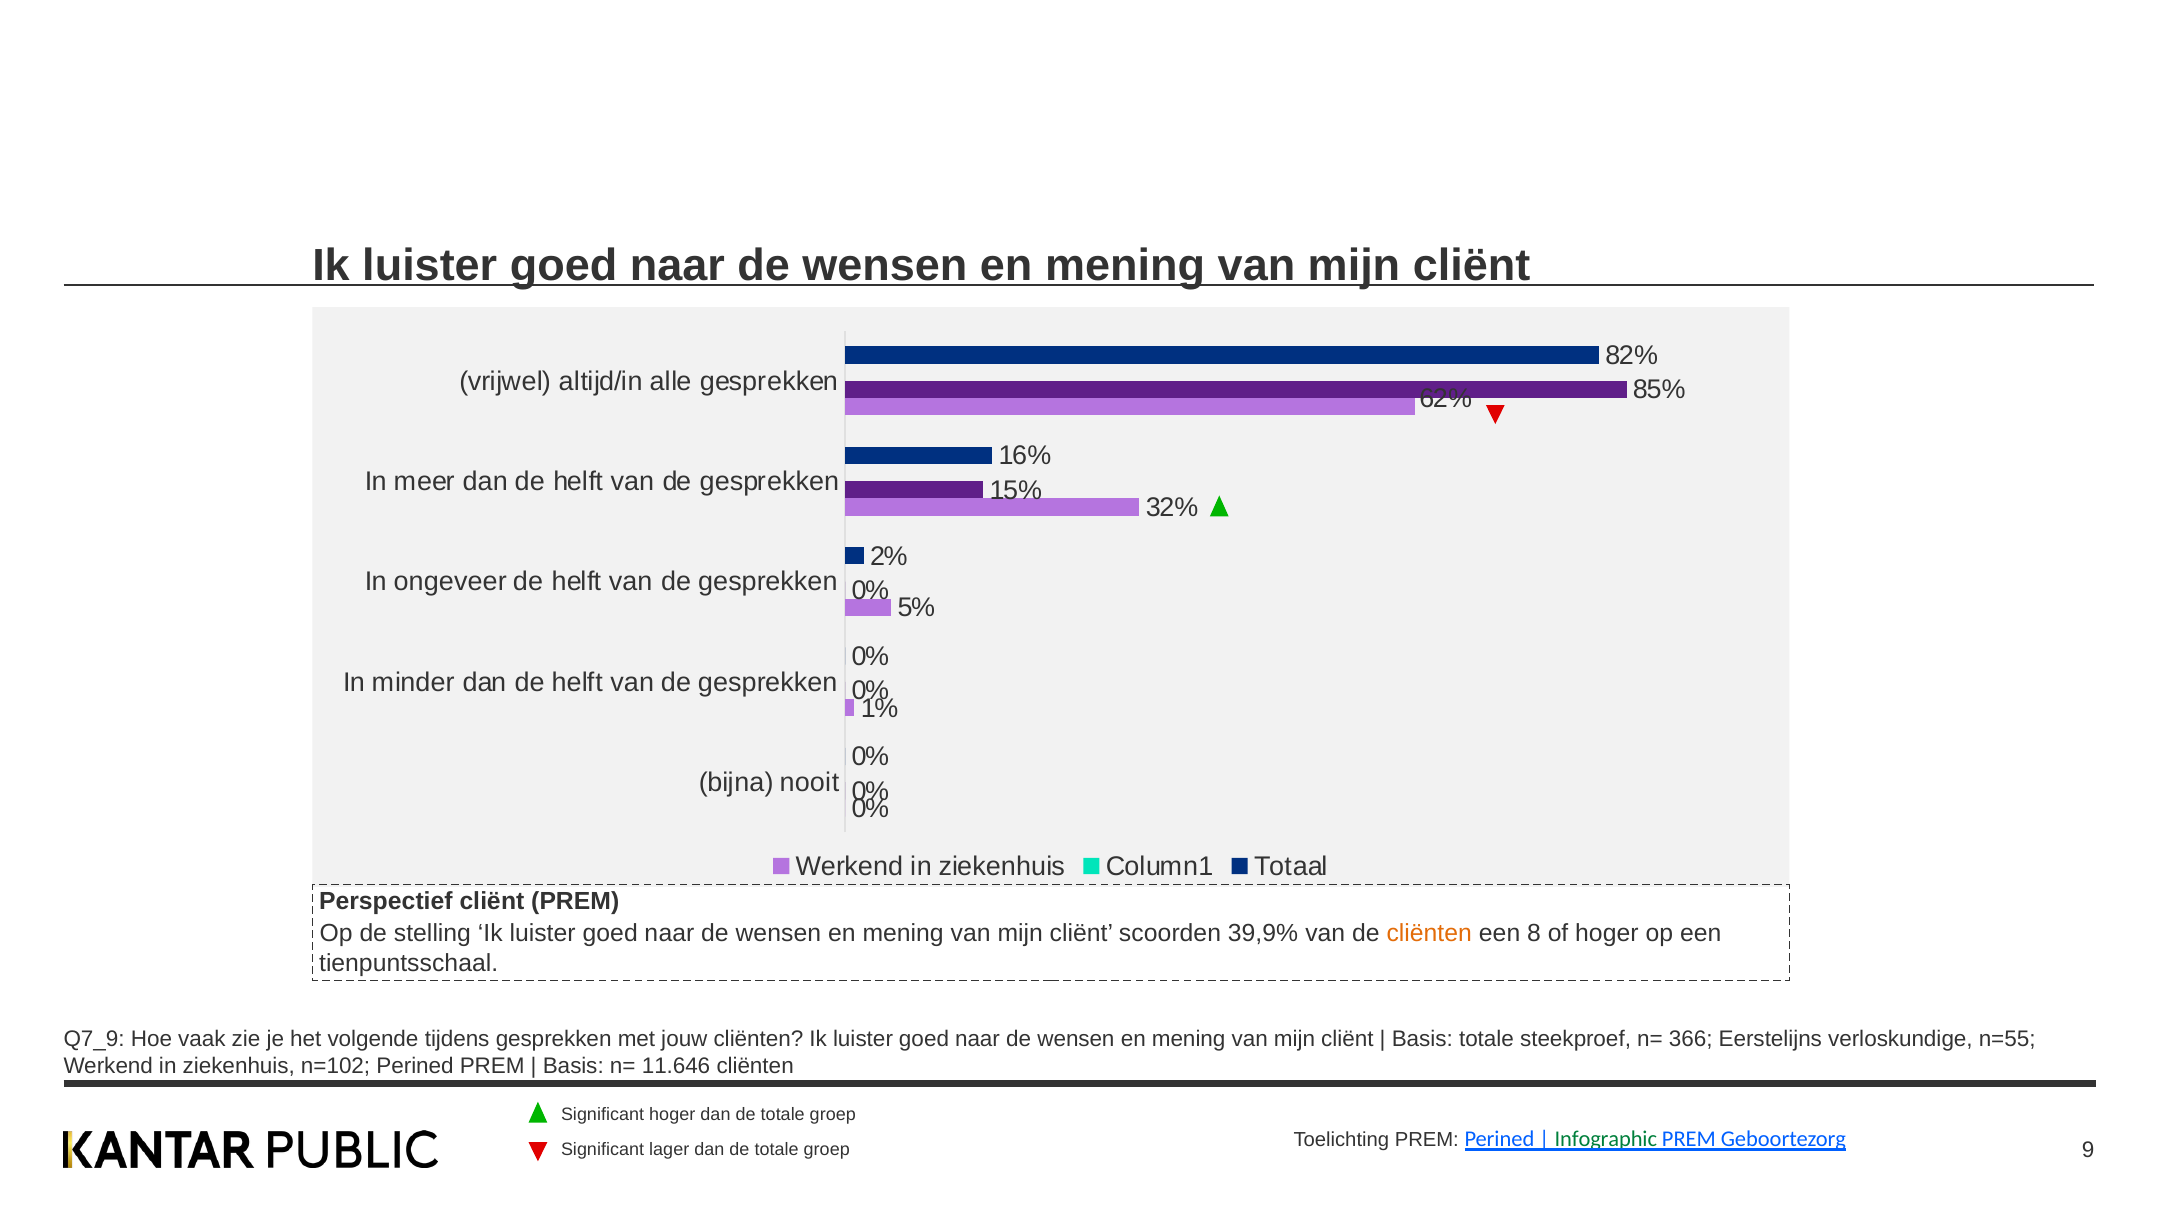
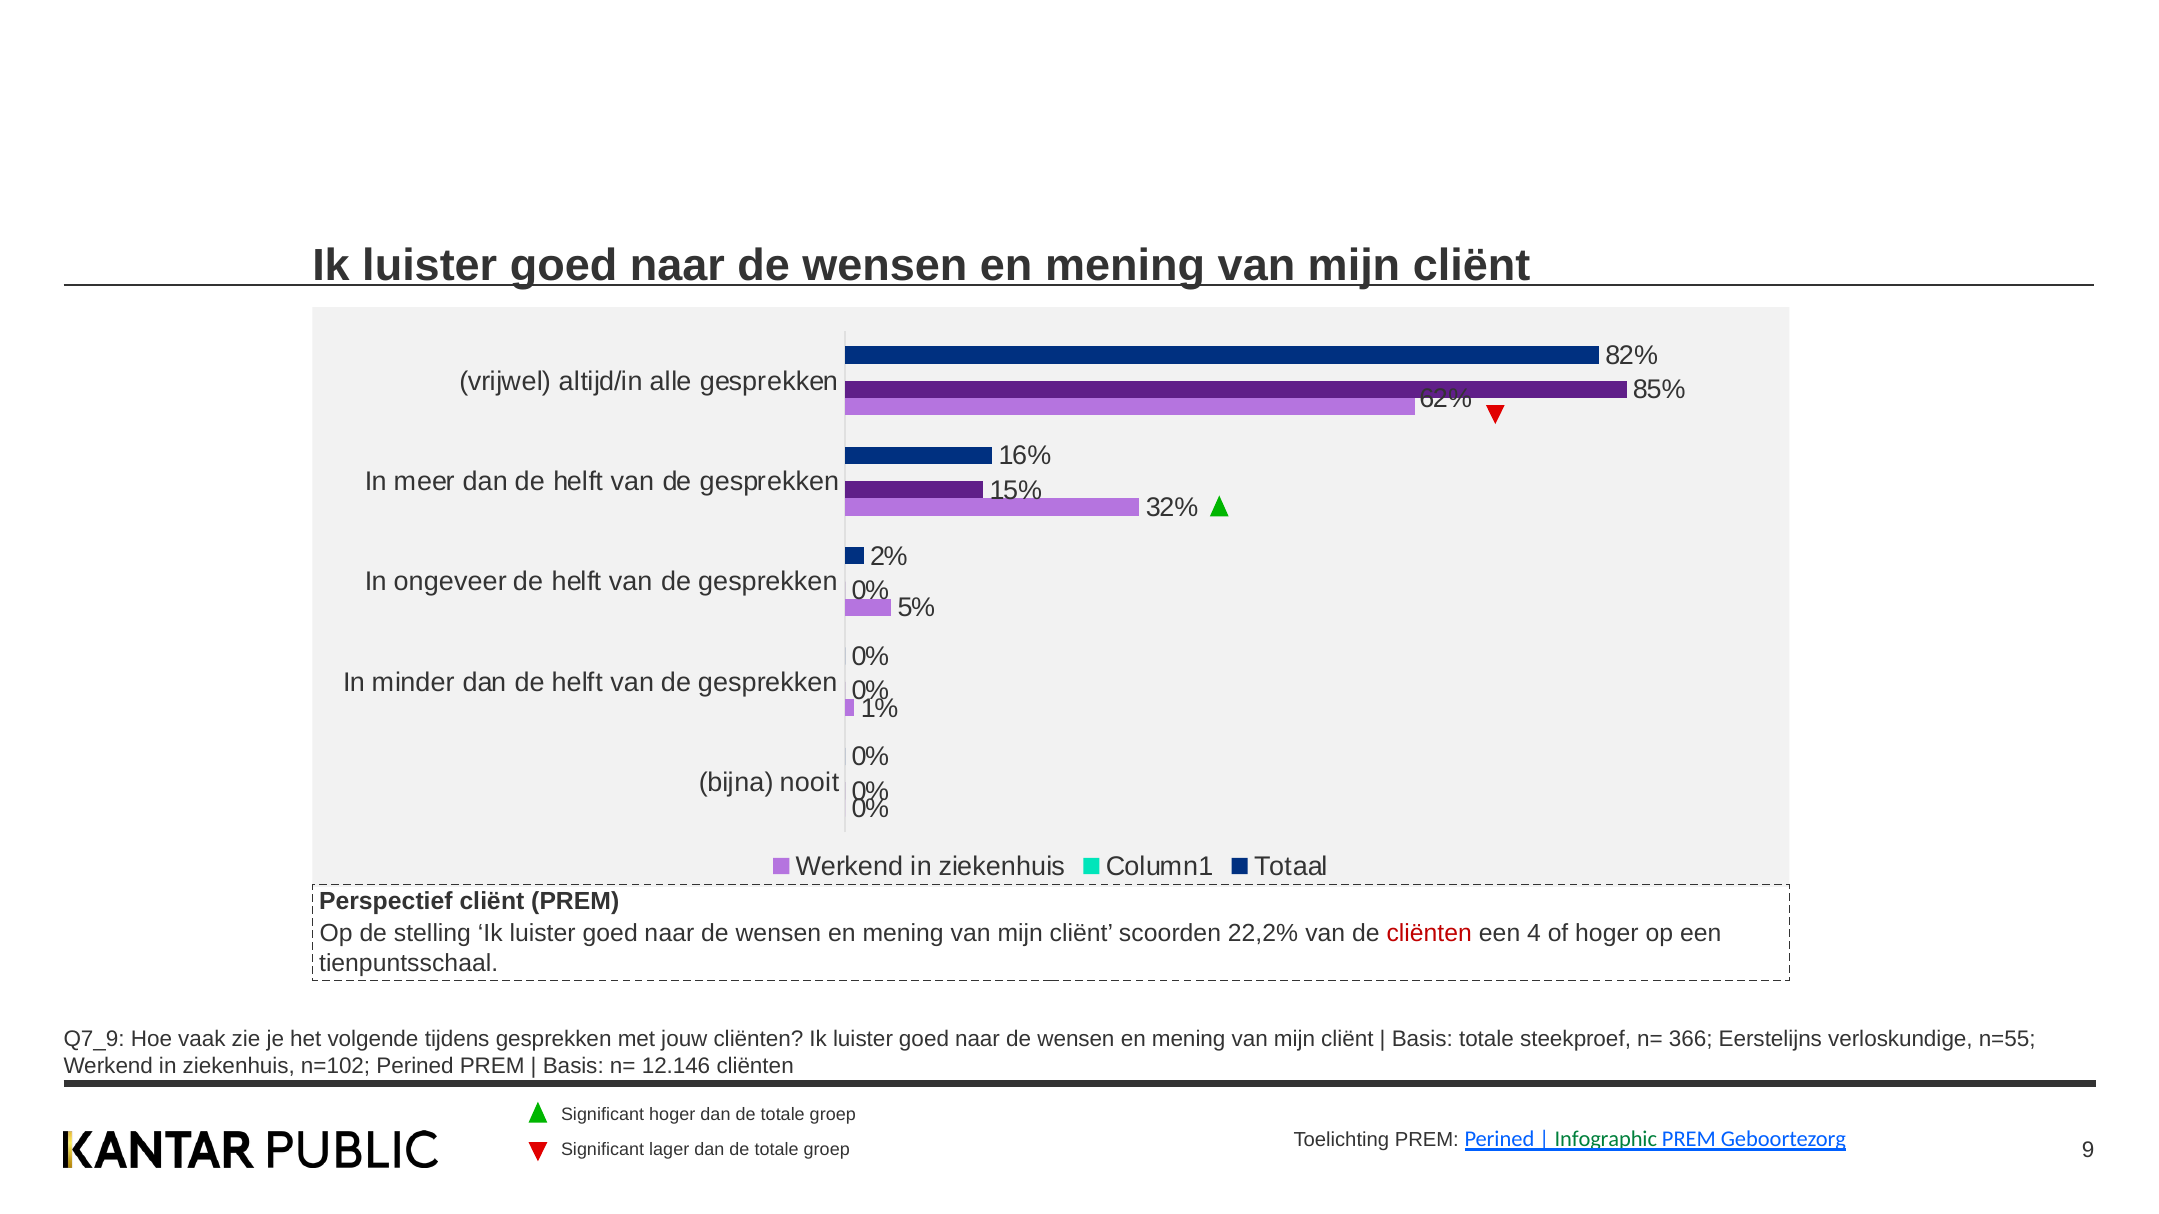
39,9%: 39,9% -> 22,2%
cliënten at (1429, 933) colour: orange -> red
8: 8 -> 4
11.646: 11.646 -> 12.146
